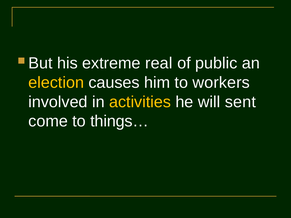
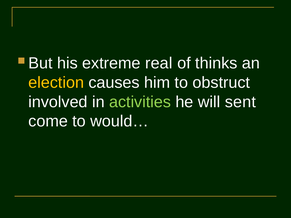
public: public -> thinks
workers: workers -> obstruct
activities colour: yellow -> light green
things…: things… -> would…
